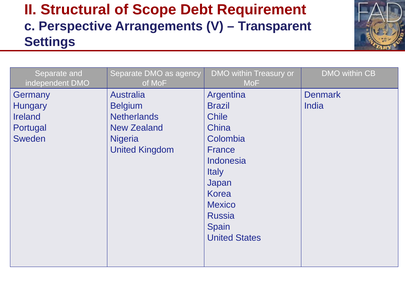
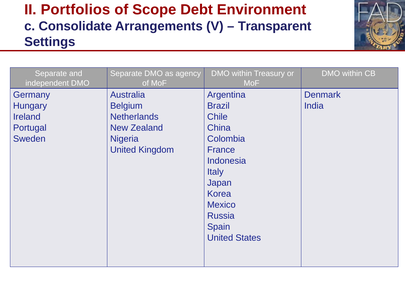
Structural: Structural -> Portfolios
Requirement: Requirement -> Environment
Perspective: Perspective -> Consolidate
